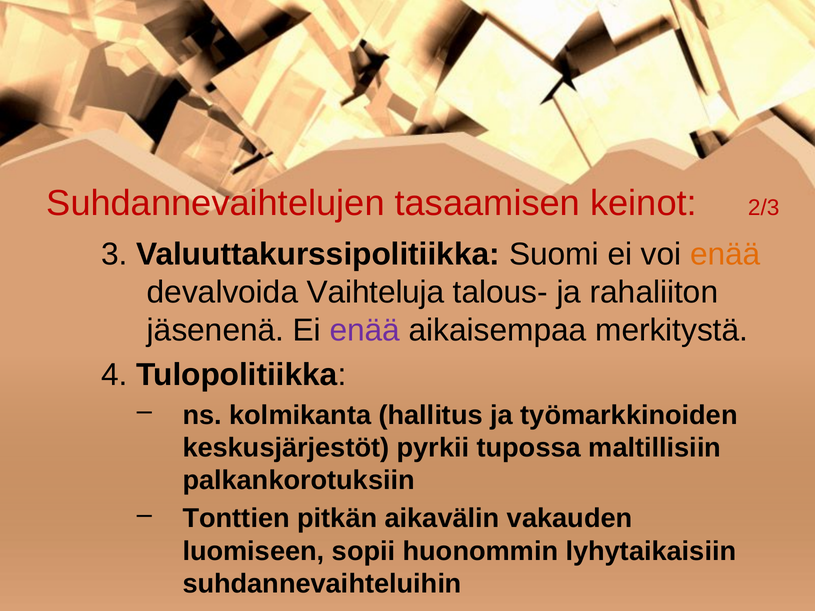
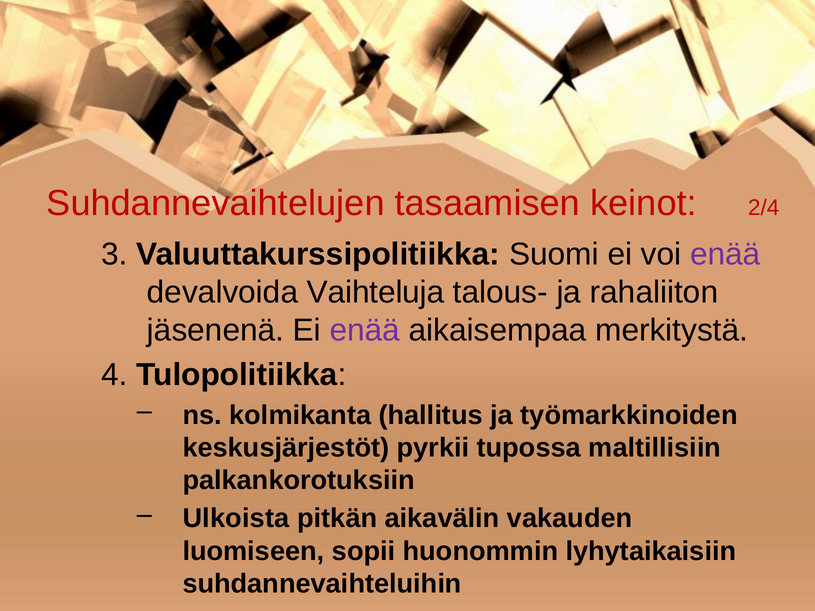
2/3: 2/3 -> 2/4
enää at (725, 255) colour: orange -> purple
Tonttien: Tonttien -> Ulkoista
